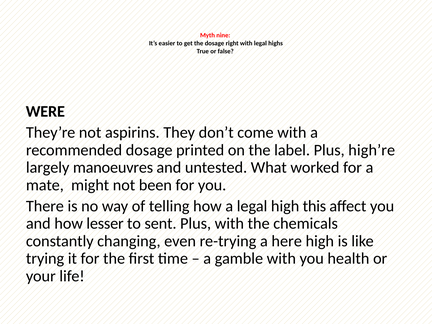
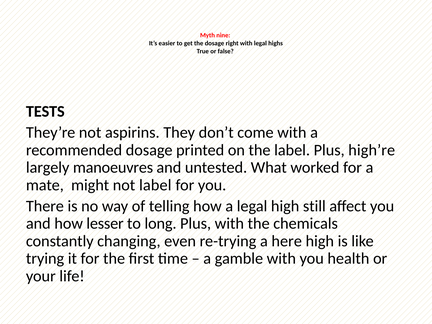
WERE: WERE -> TESTS
not been: been -> label
this: this -> still
sent: sent -> long
